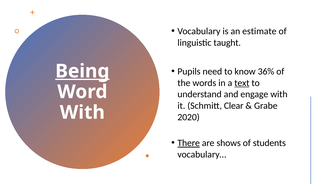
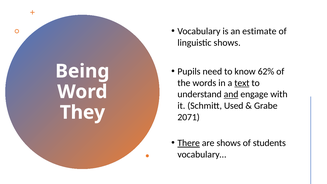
linguistic taught: taught -> shows
36%: 36% -> 62%
Being underline: present -> none
and underline: none -> present
Clear: Clear -> Used
With at (82, 112): With -> They
2020: 2020 -> 2071
